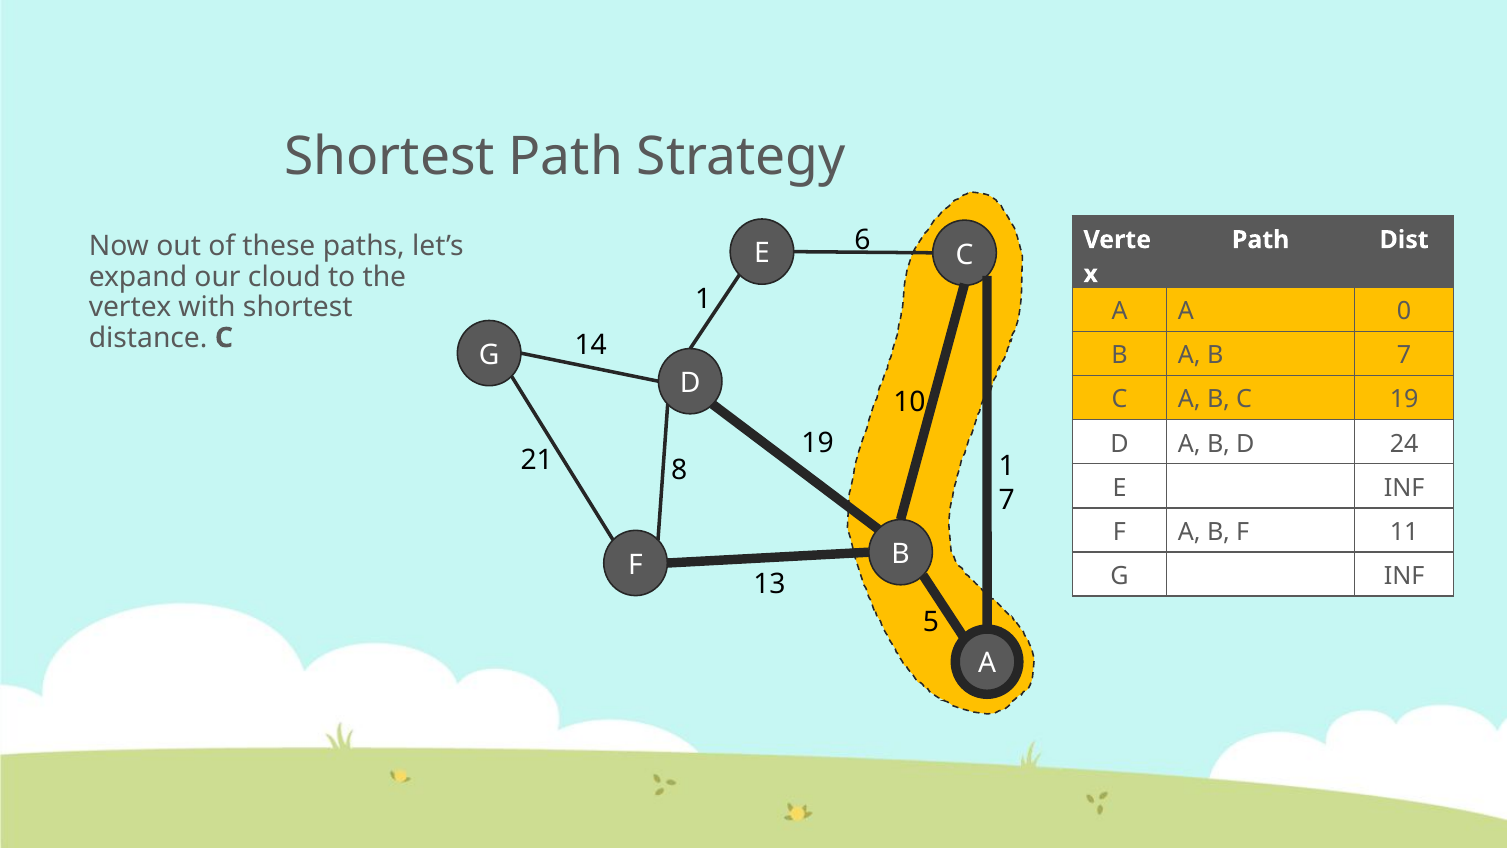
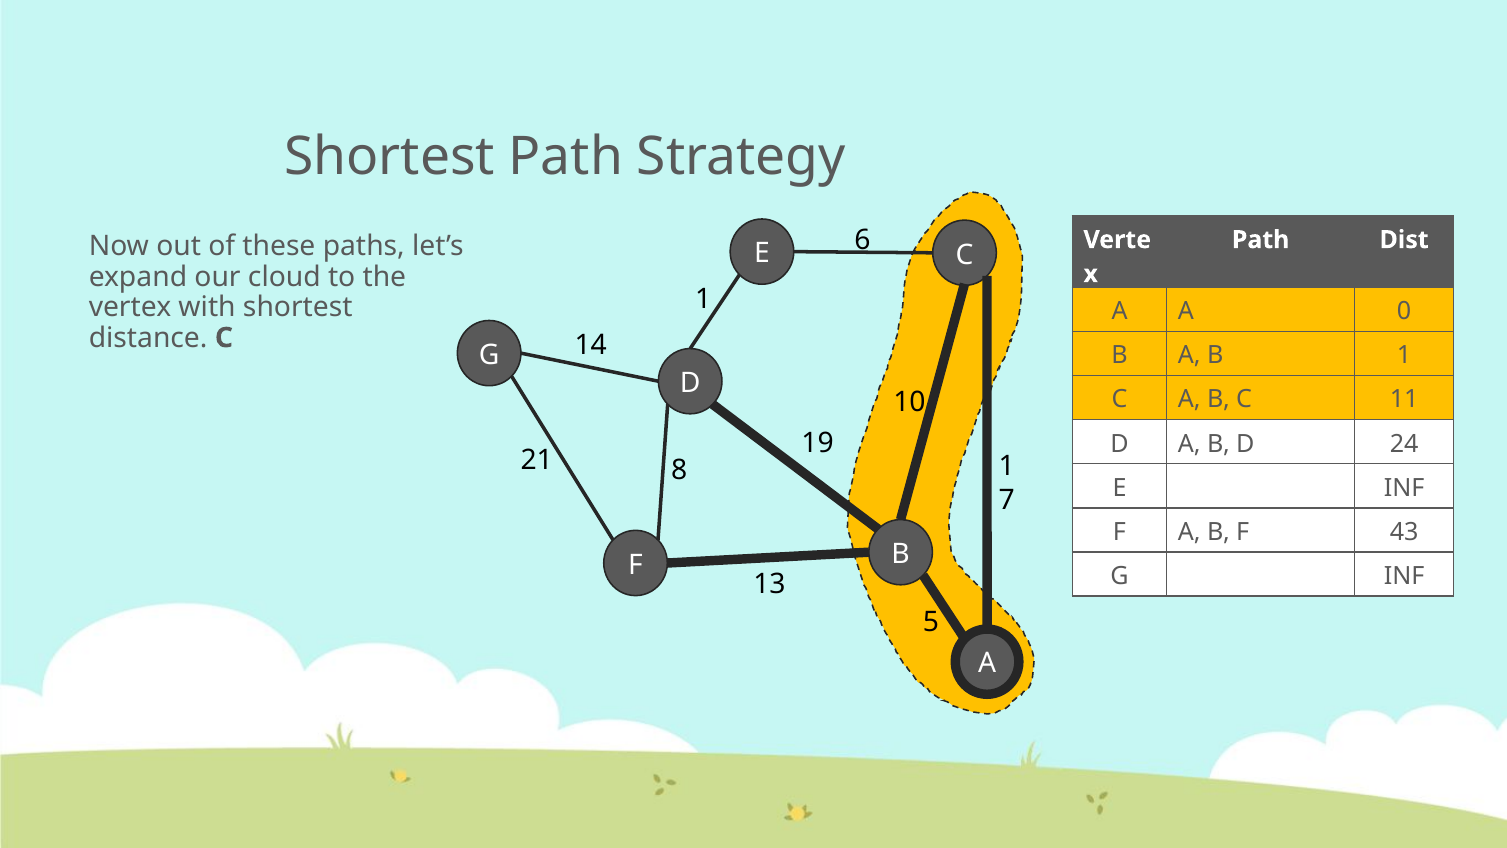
B 7: 7 -> 1
C 19: 19 -> 11
11: 11 -> 43
